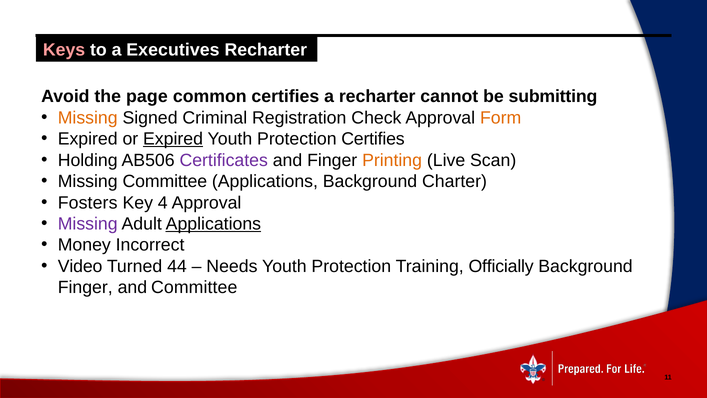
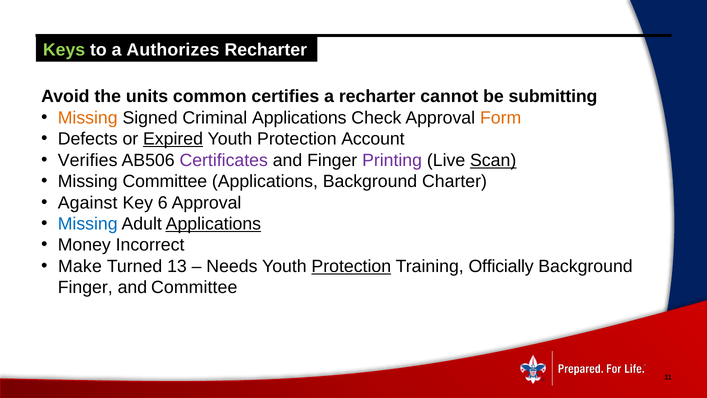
Keys colour: pink -> light green
Executives: Executives -> Authorizes
page: page -> units
Criminal Registration: Registration -> Applications
Expired at (88, 139): Expired -> Defects
Protection Certifies: Certifies -> Account
Holding: Holding -> Verifies
Printing colour: orange -> purple
Scan underline: none -> present
Fosters: Fosters -> Against
4: 4 -> 6
Missing at (88, 224) colour: purple -> blue
Video: Video -> Make
44: 44 -> 13
Protection at (351, 266) underline: none -> present
